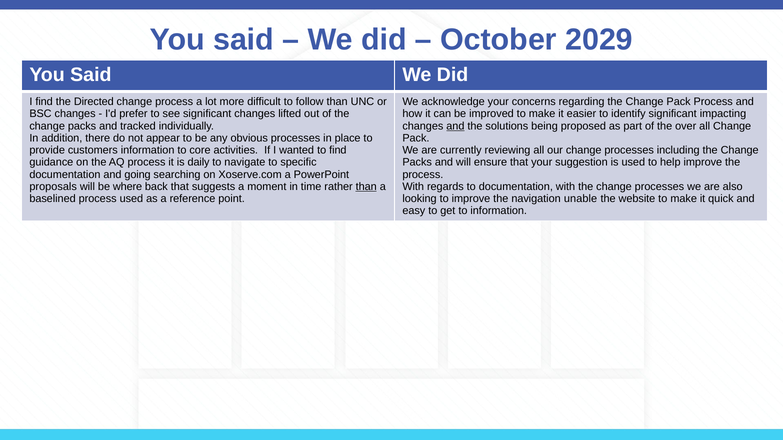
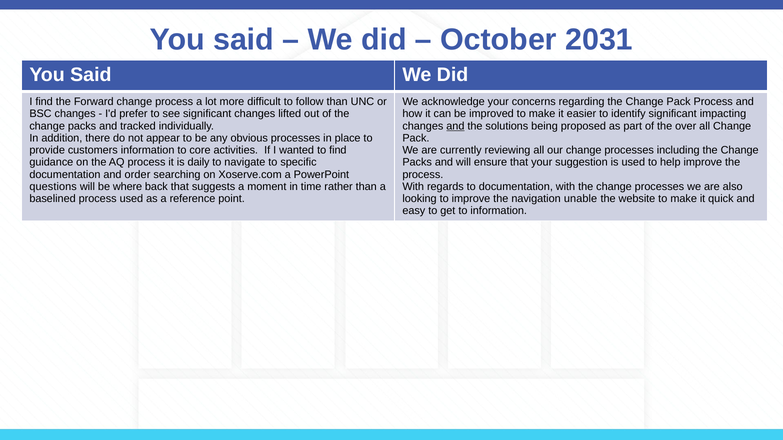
2029: 2029 -> 2031
Directed: Directed -> Forward
going: going -> order
proposals: proposals -> questions
than at (366, 187) underline: present -> none
